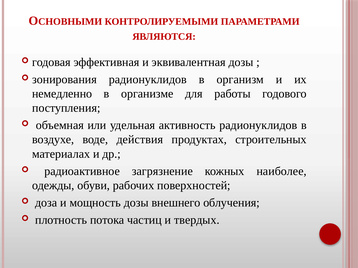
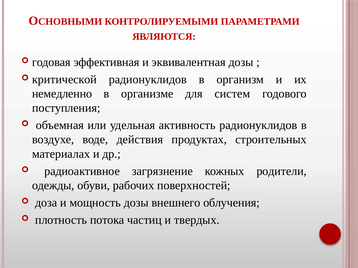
зонирования: зонирования -> критической
работы: работы -> систем
наиболее: наиболее -> родители
